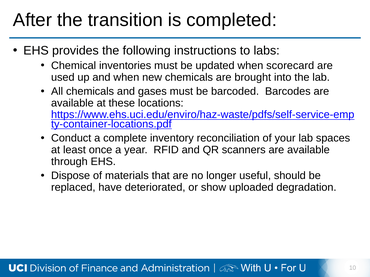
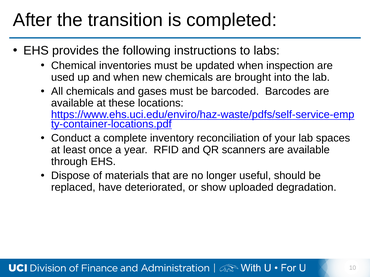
scorecard: scorecard -> inspection
